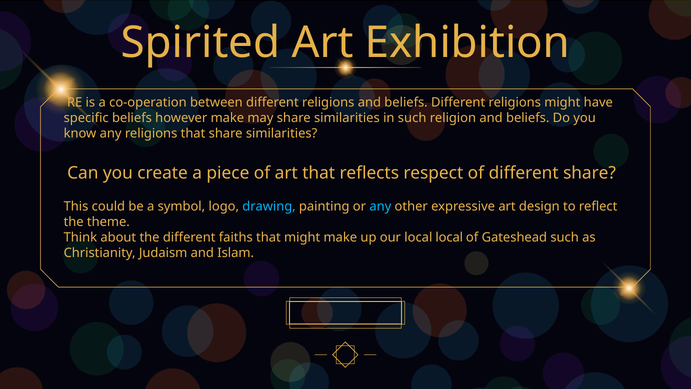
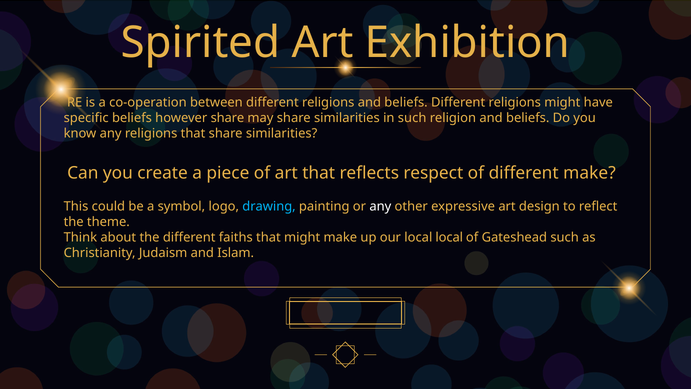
however make: make -> share
different share: share -> make
any at (380, 206) colour: light blue -> white
